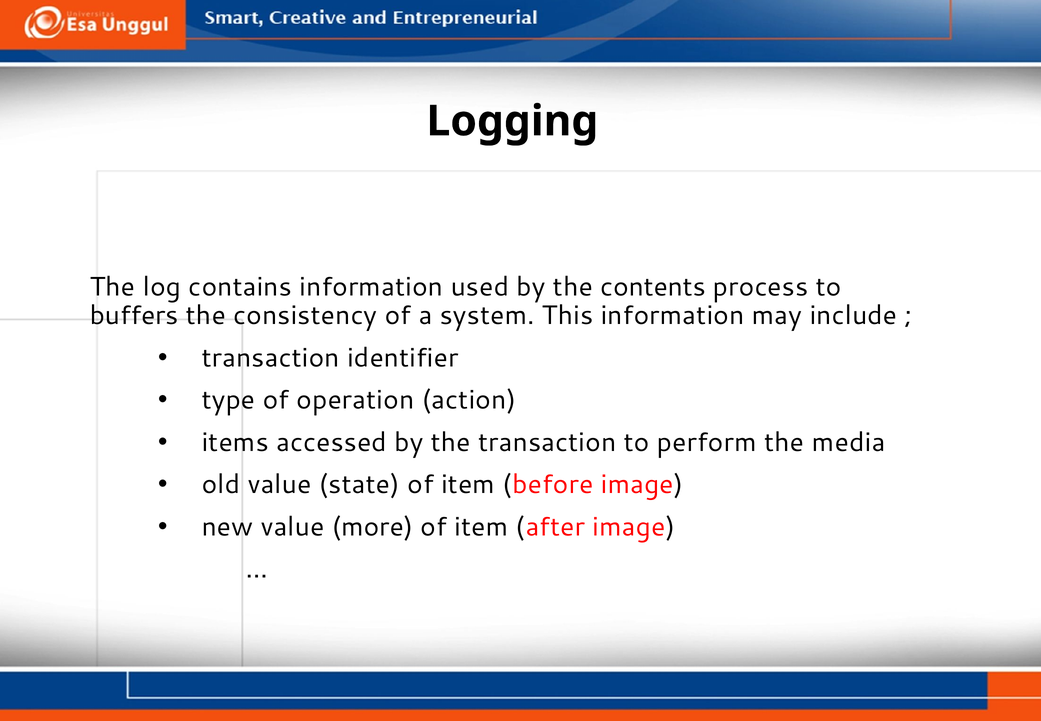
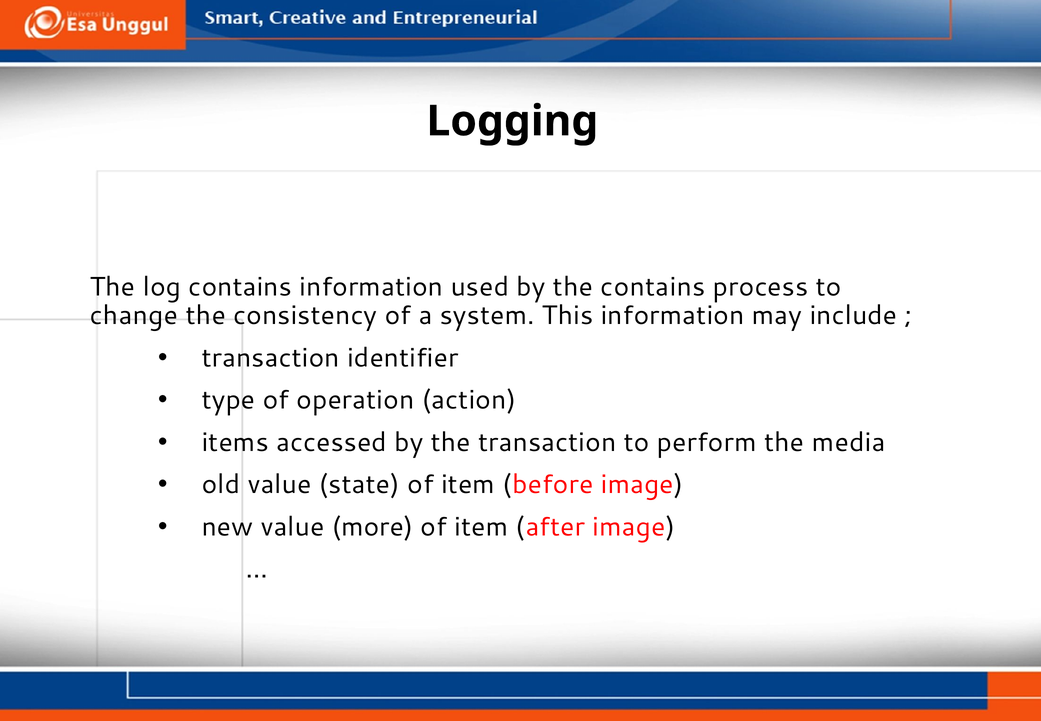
the contents: contents -> contains
buffers: buffers -> change
